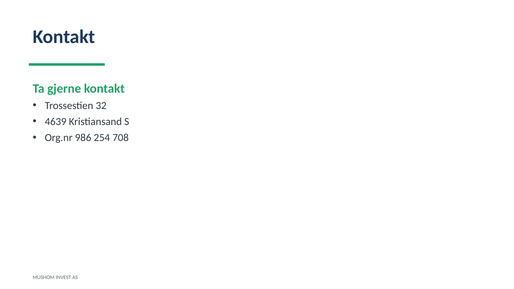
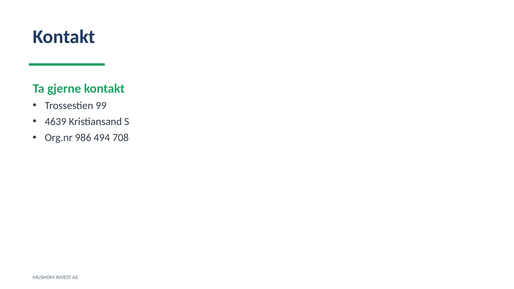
32: 32 -> 99
254: 254 -> 494
